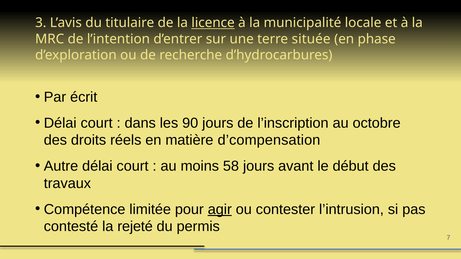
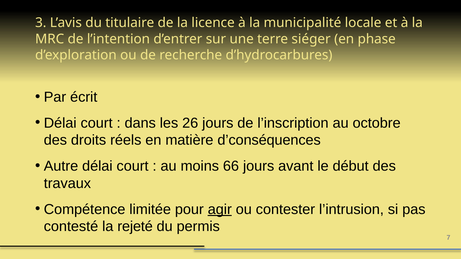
licence underline: present -> none
située: située -> siéger
90: 90 -> 26
d’compensation: d’compensation -> d’conséquences
58: 58 -> 66
